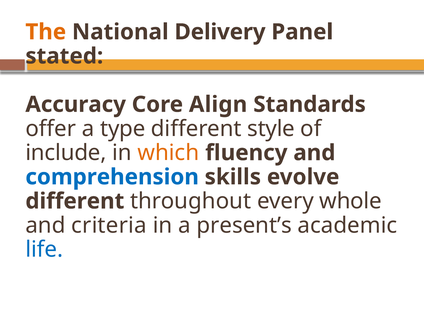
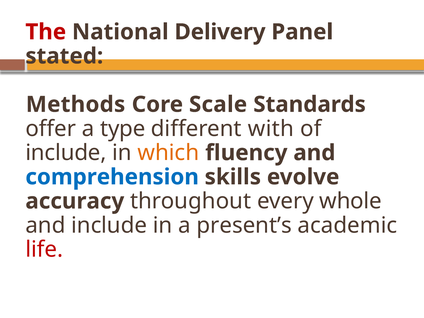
The colour: orange -> red
Accuracy: Accuracy -> Methods
Align: Align -> Scale
style: style -> with
different at (75, 201): different -> accuracy
and criteria: criteria -> include
life colour: blue -> red
